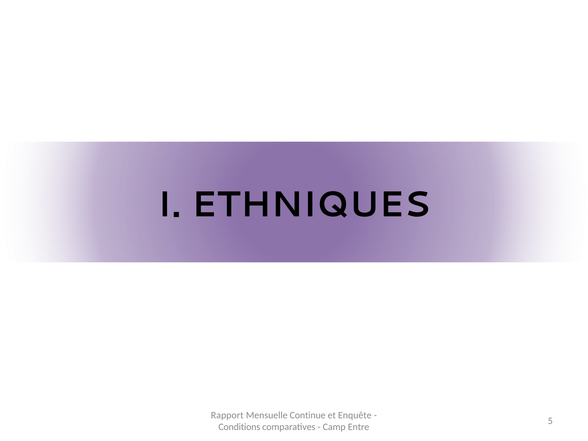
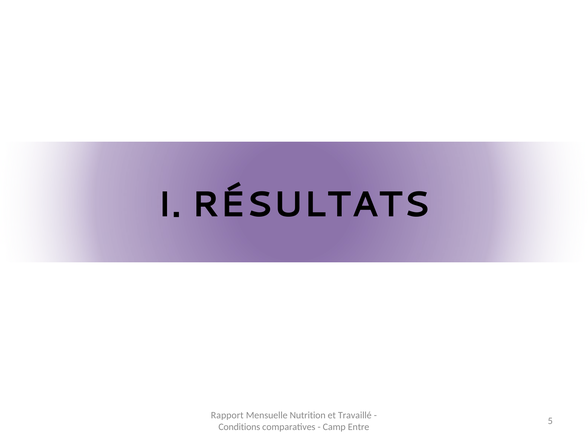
ETHNIQUES: ETHNIQUES -> RÉSULTATS
Continue: Continue -> Nutrition
Enquête: Enquête -> Travaillé
